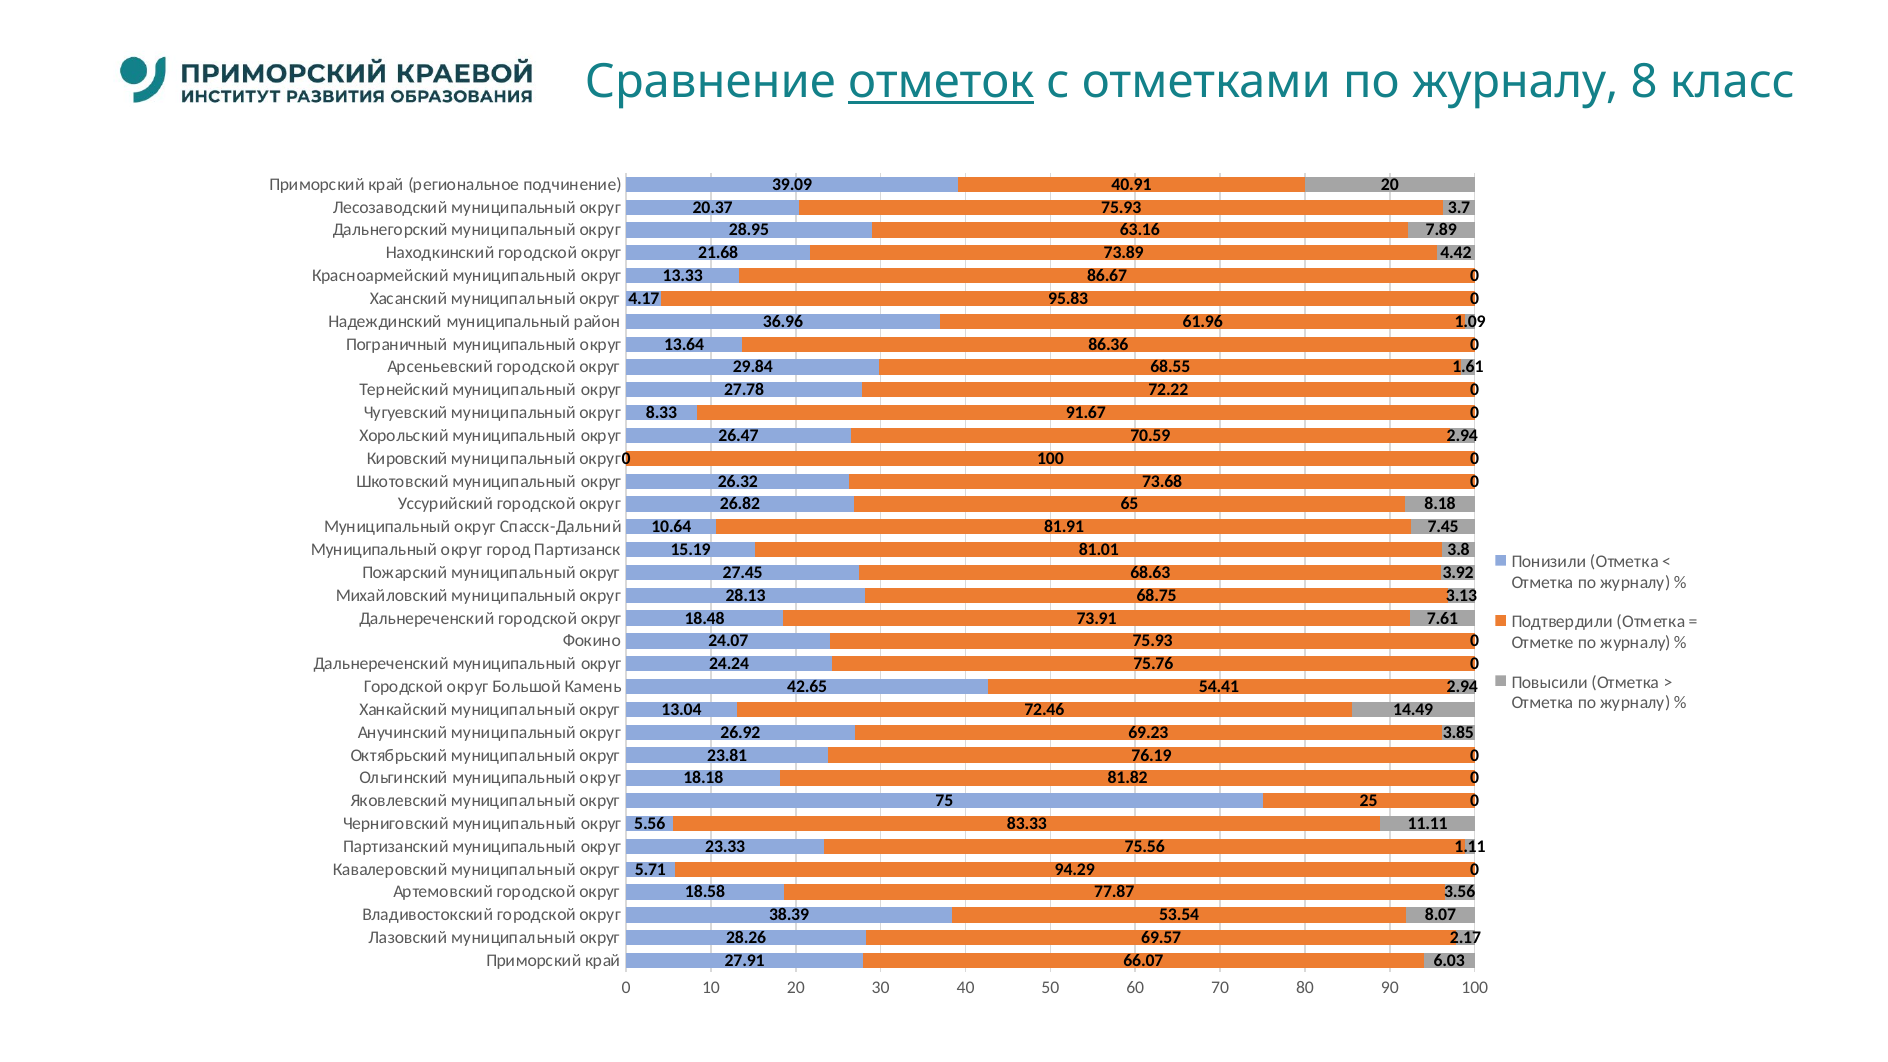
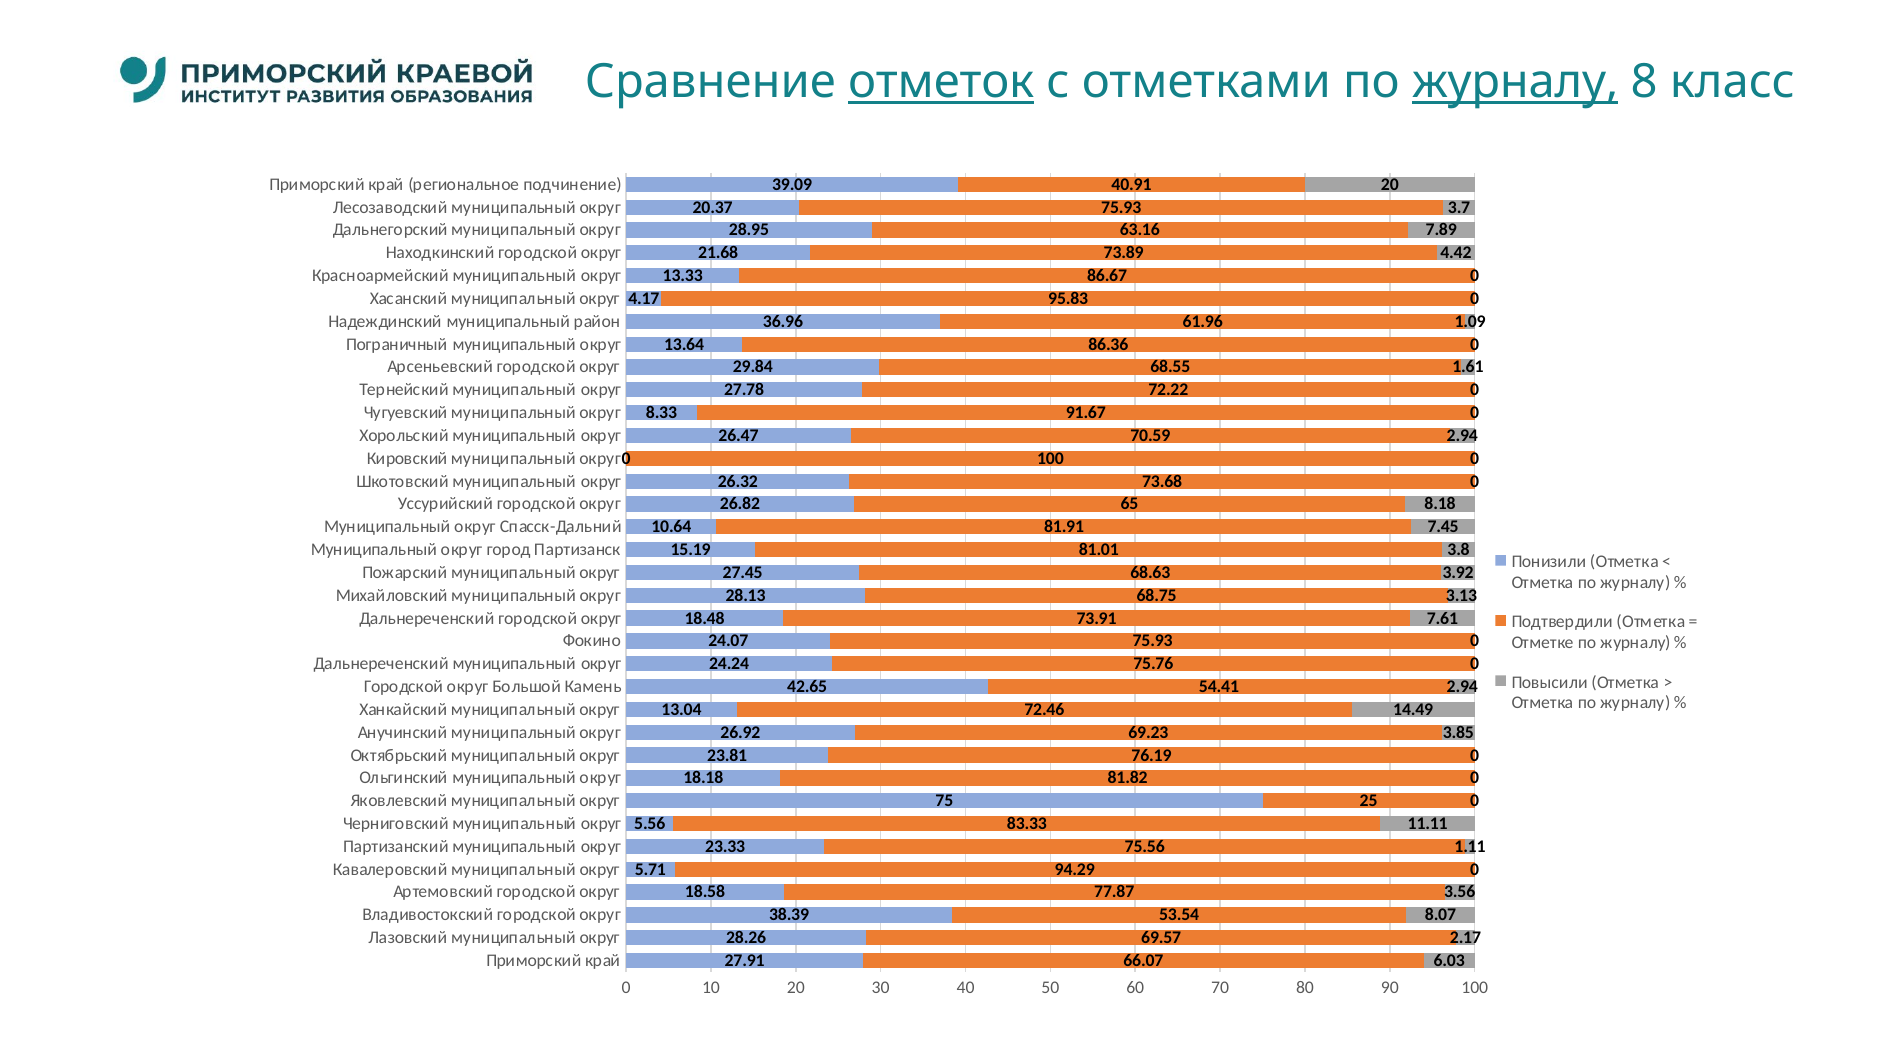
журналу at (1515, 82) underline: none -> present
